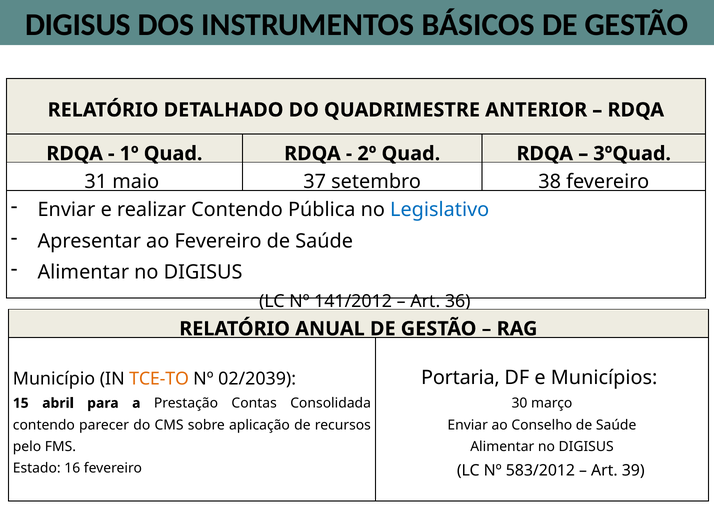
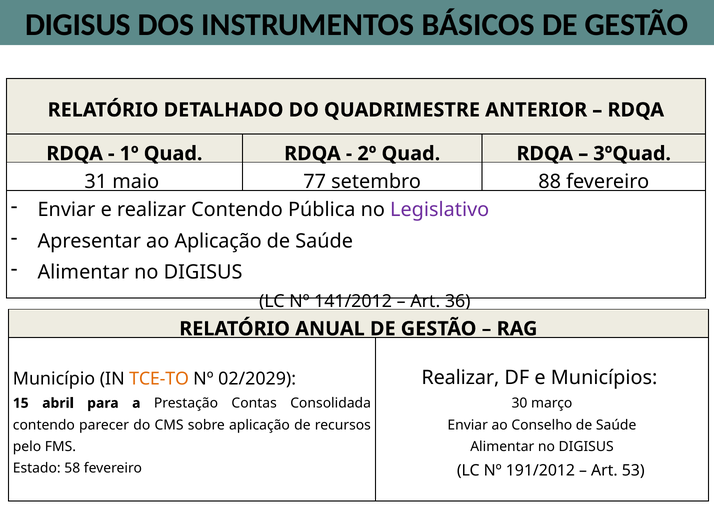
37: 37 -> 77
38: 38 -> 88
Legislativo colour: blue -> purple
ao Fevereiro: Fevereiro -> Aplicação
Portaria at (460, 378): Portaria -> Realizar
02/2039: 02/2039 -> 02/2029
16: 16 -> 58
583/2012: 583/2012 -> 191/2012
39: 39 -> 53
